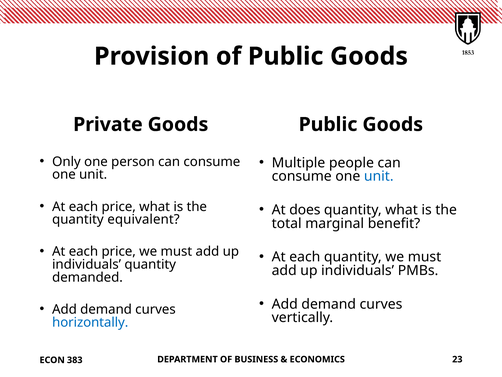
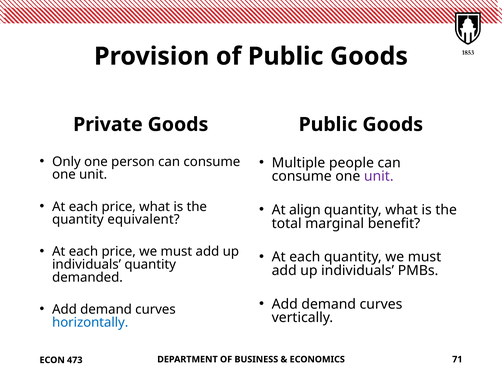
unit at (379, 176) colour: blue -> purple
does: does -> align
23: 23 -> 71
383: 383 -> 473
